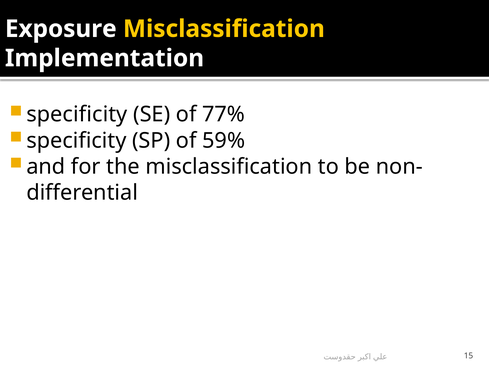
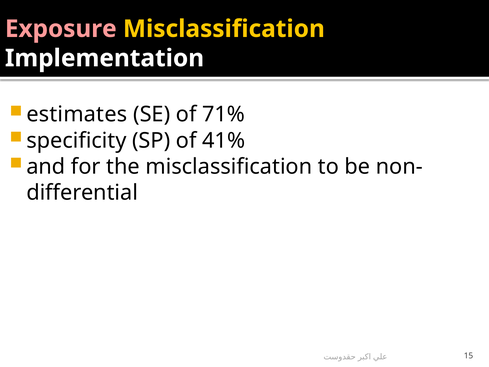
Exposure colour: white -> pink
specificity at (77, 114): specificity -> estimates
77%: 77% -> 71%
59%: 59% -> 41%
